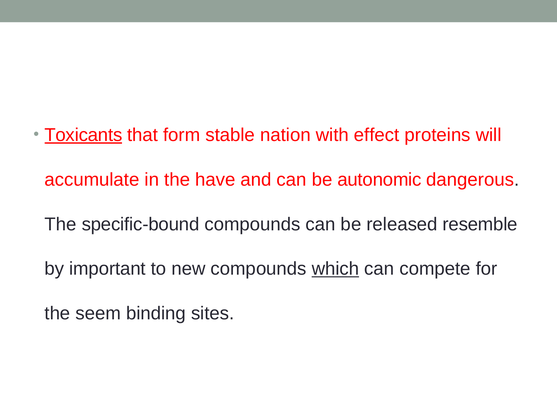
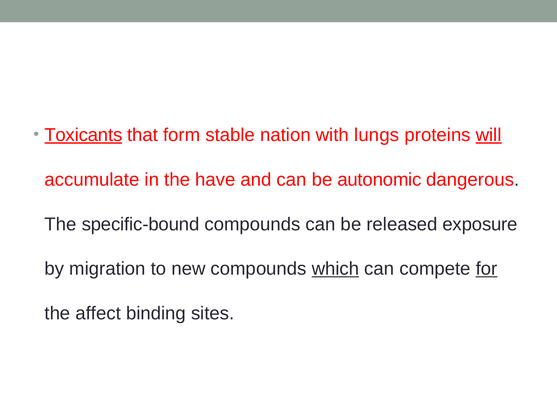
effect: effect -> lungs
will underline: none -> present
resemble: resemble -> exposure
important: important -> migration
for underline: none -> present
seem: seem -> affect
